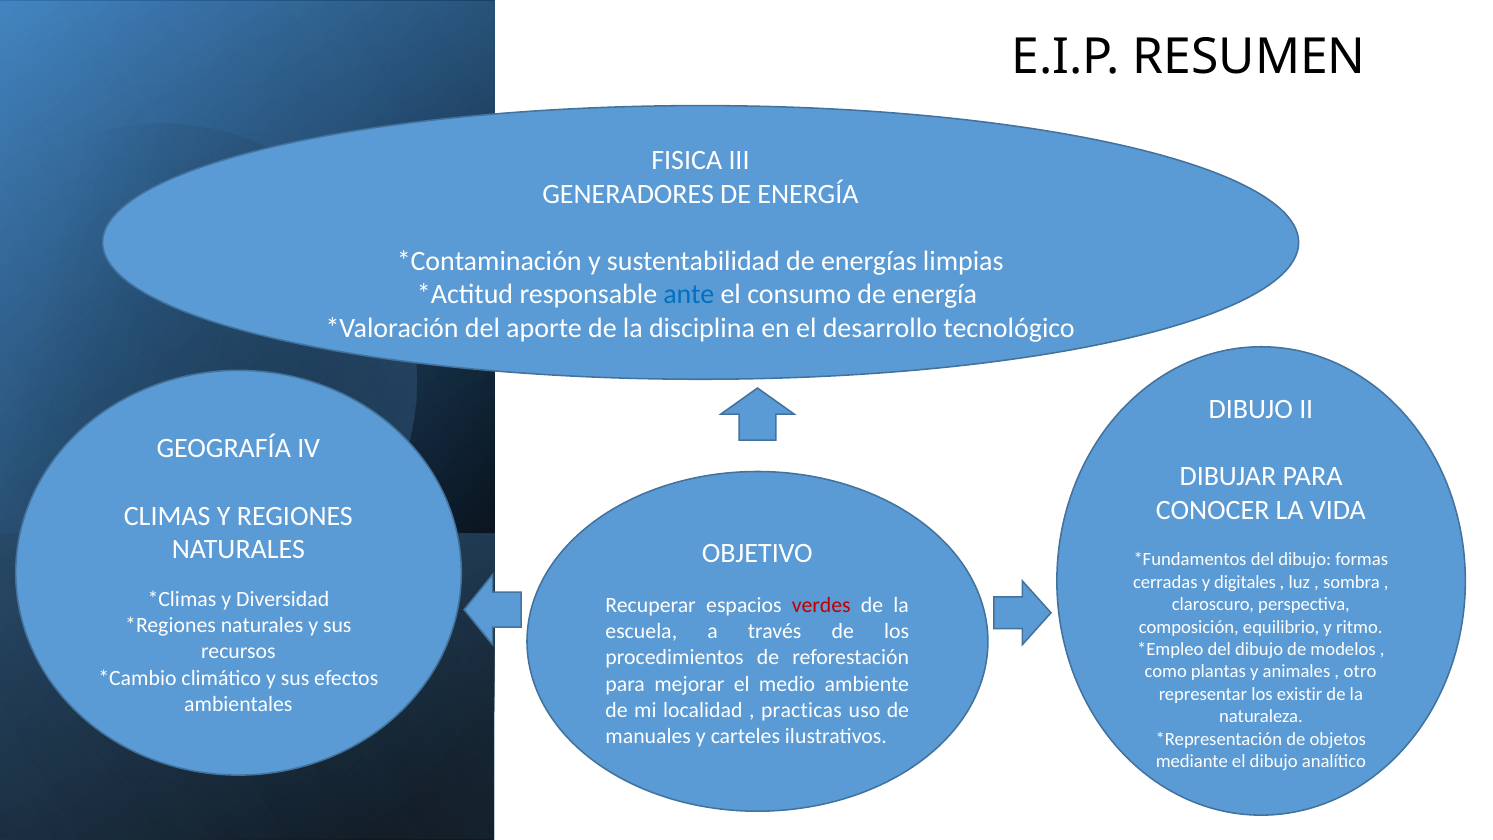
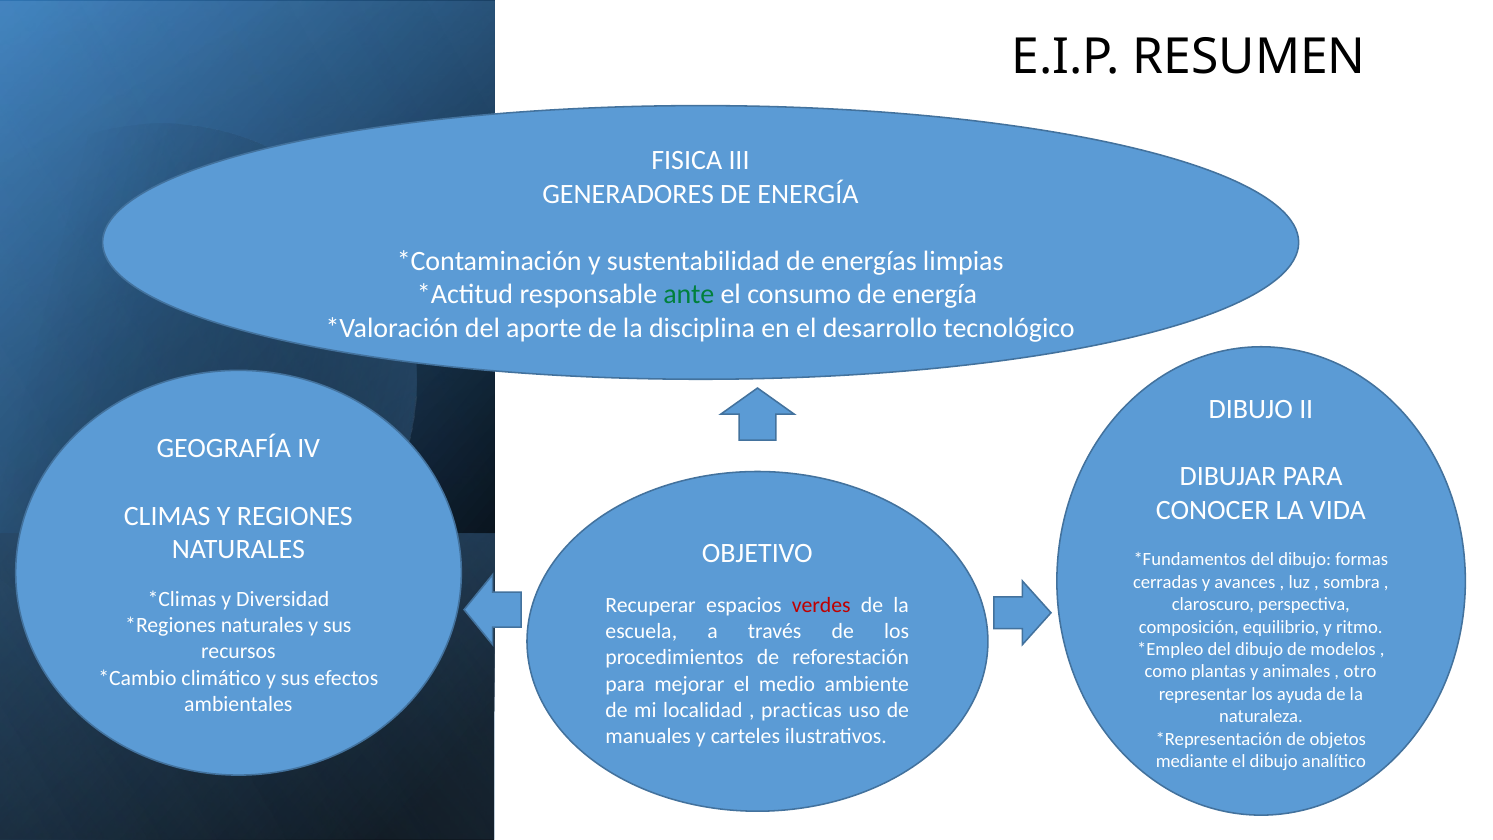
ante colour: blue -> green
digitales: digitales -> avances
existir: existir -> ayuda
